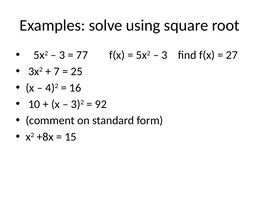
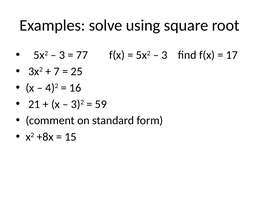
27: 27 -> 17
10: 10 -> 21
92: 92 -> 59
